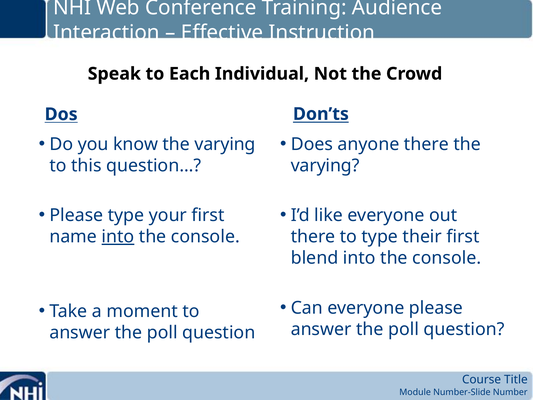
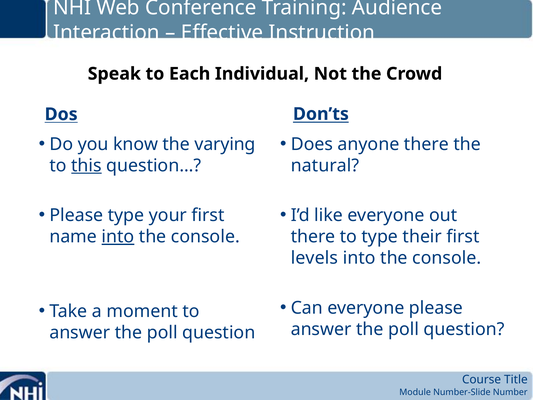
this underline: none -> present
varying at (325, 166): varying -> natural
blend: blend -> levels
